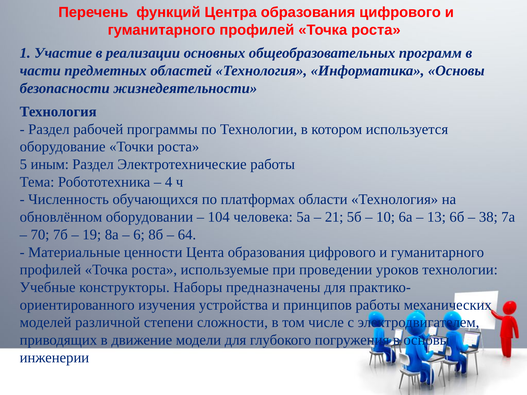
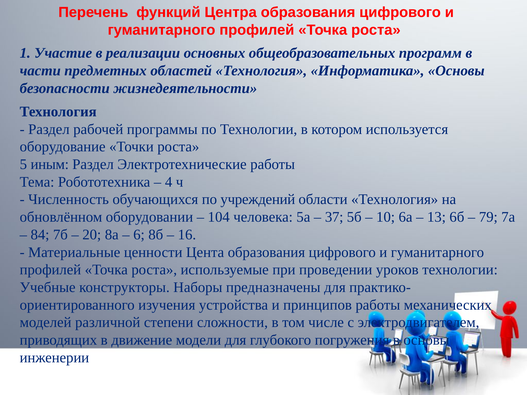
платформах: платформах -> учреждений
21: 21 -> 37
38: 38 -> 79
70: 70 -> 84
19: 19 -> 20
64: 64 -> 16
